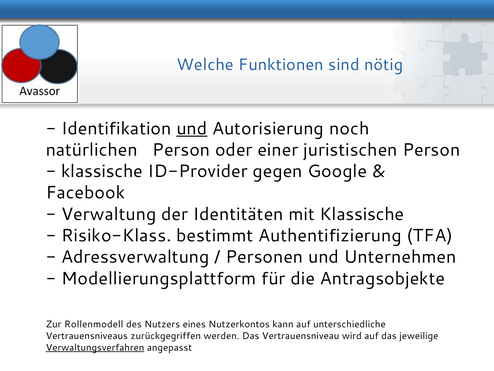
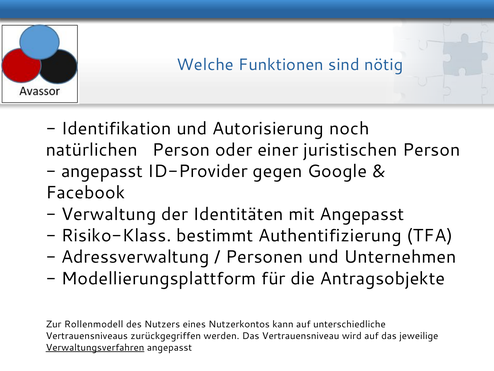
und at (192, 128) underline: present -> none
klassische at (102, 171): klassische -> angepasst
mit Klassische: Klassische -> Angepasst
